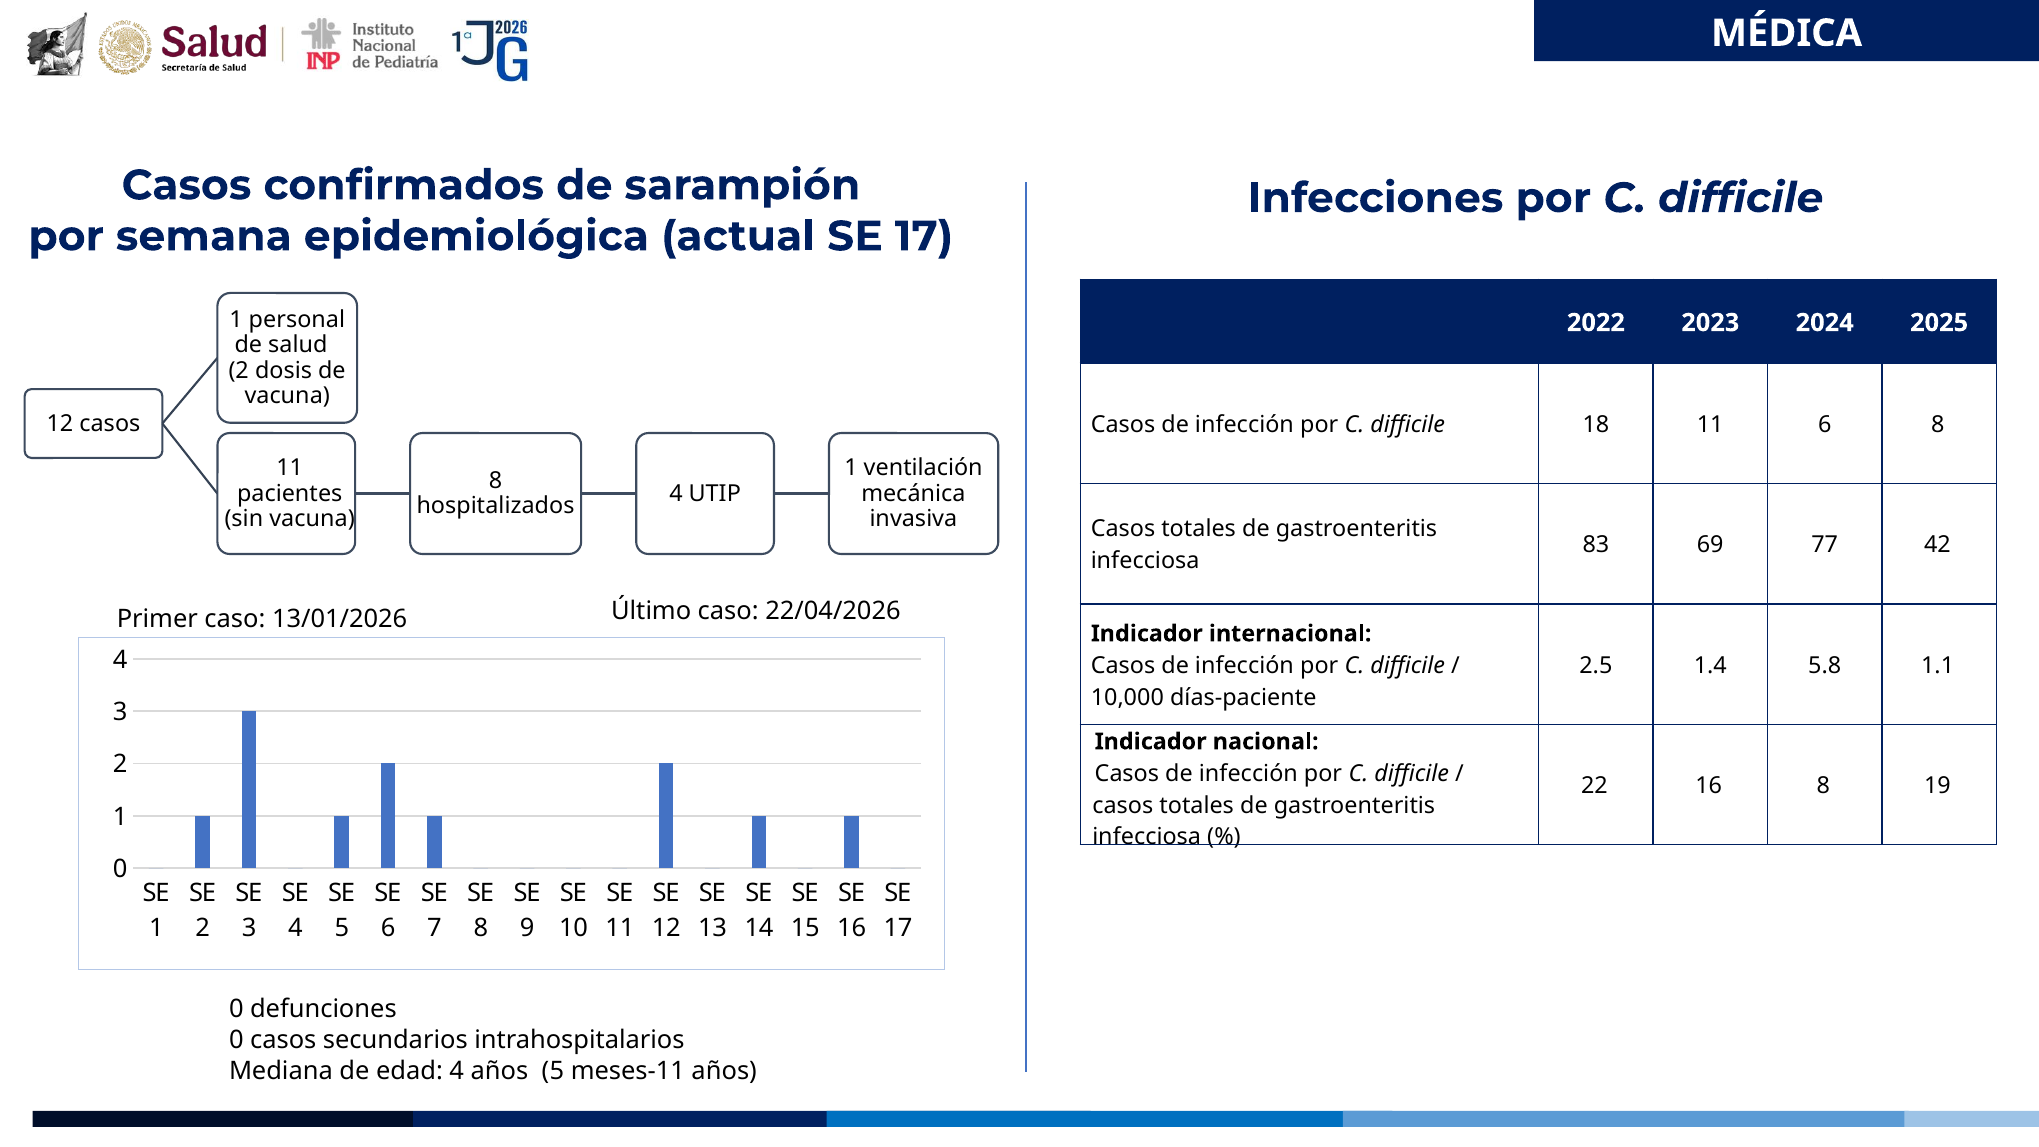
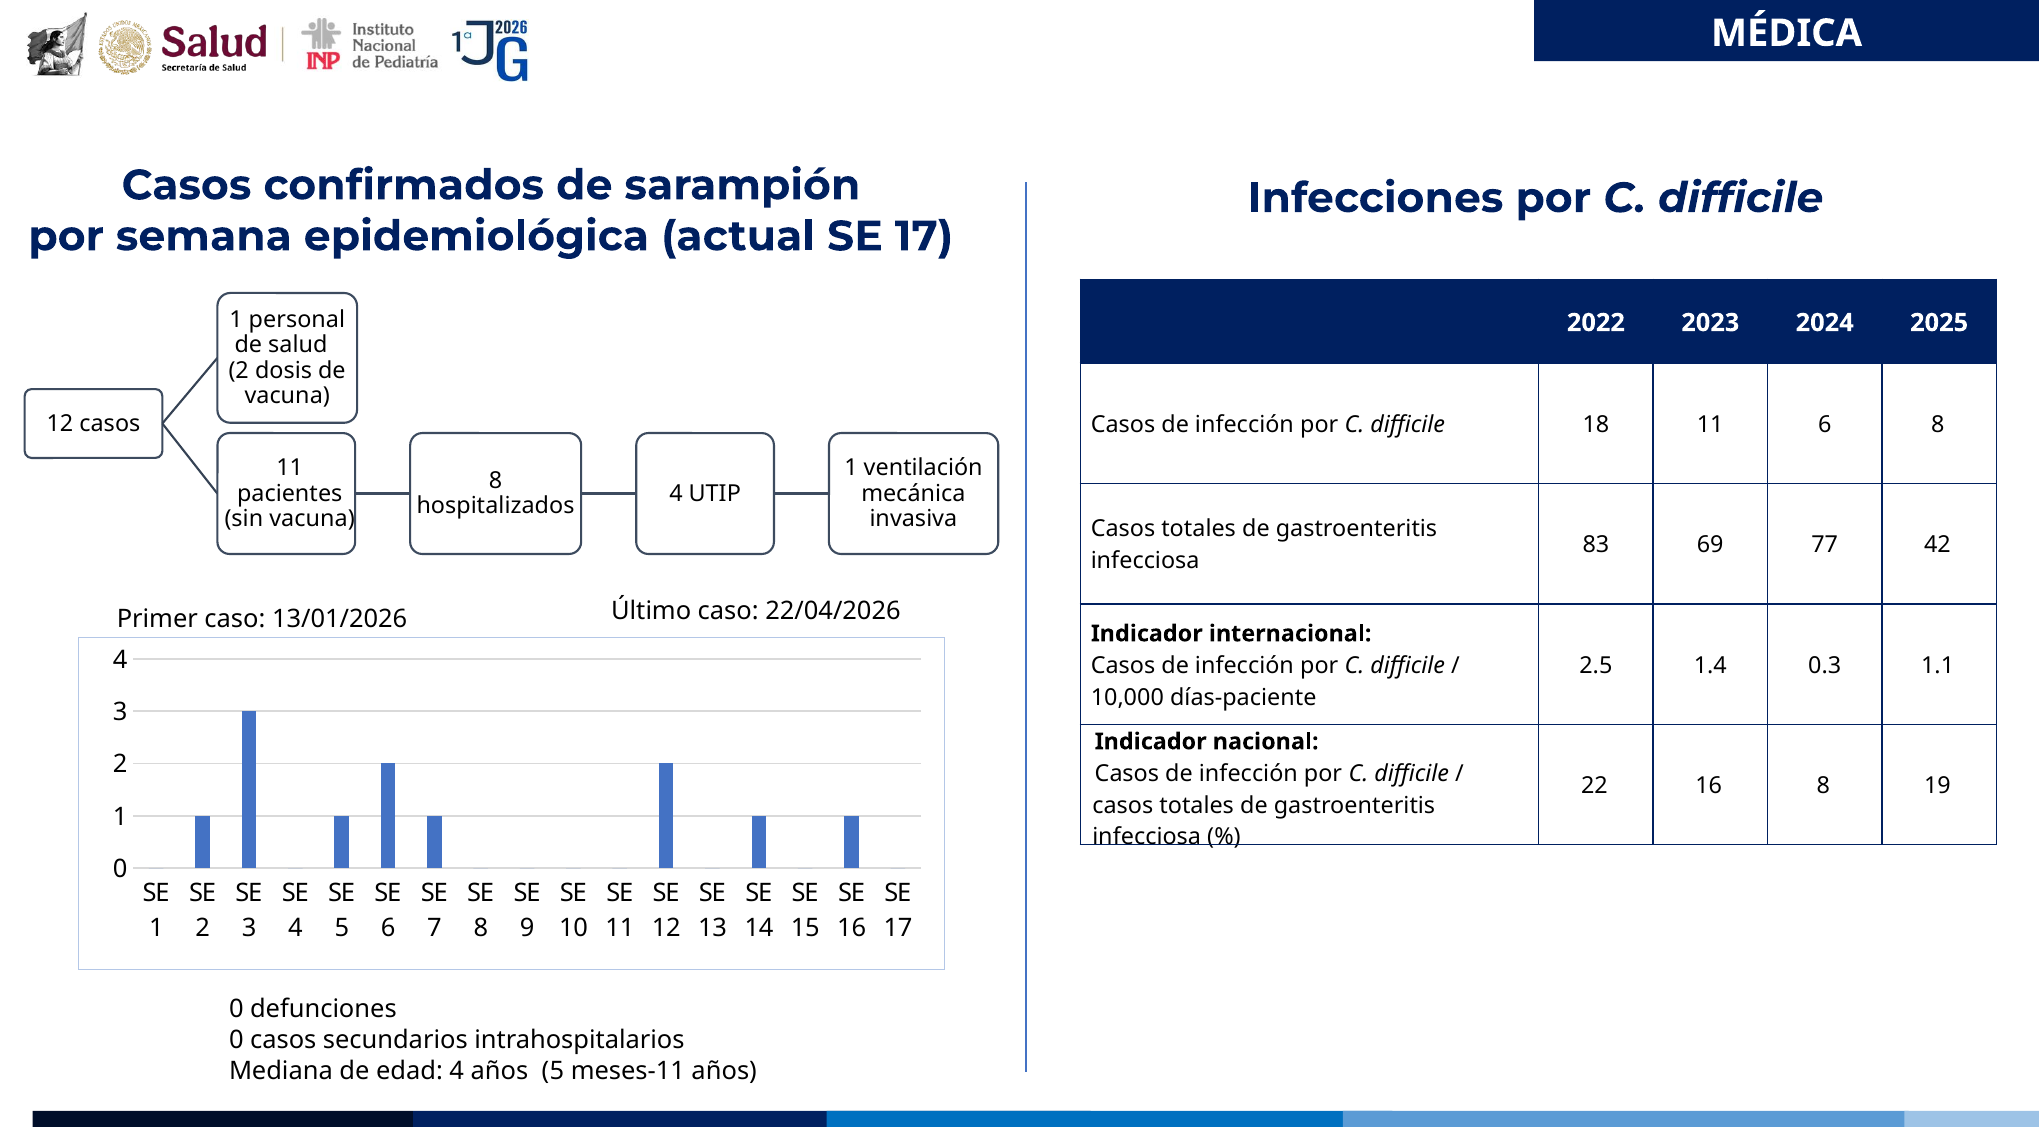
5.8: 5.8 -> 0.3
